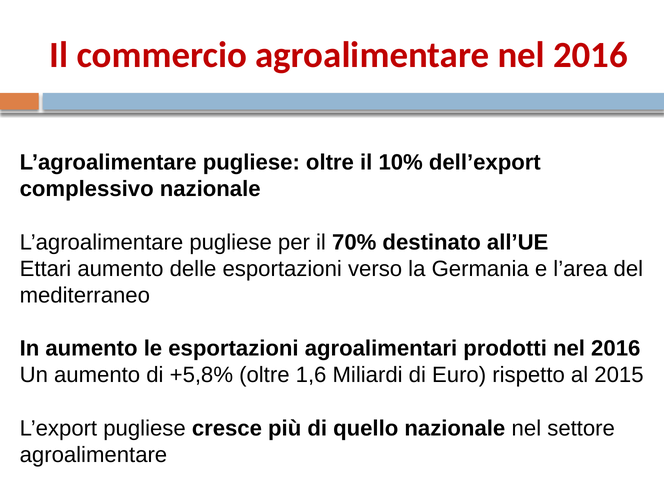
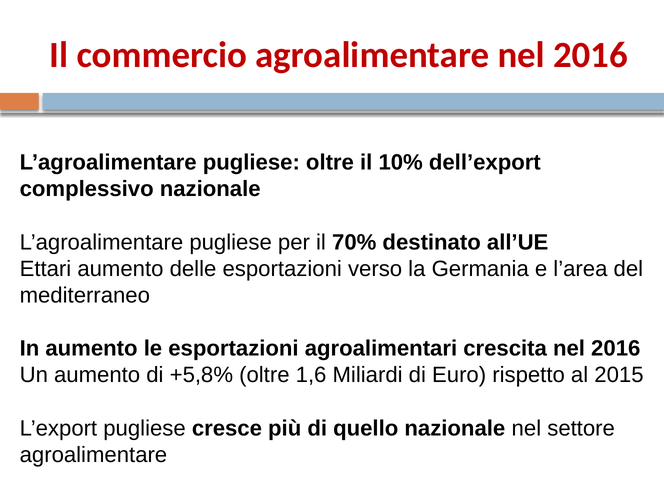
prodotti: prodotti -> crescita
